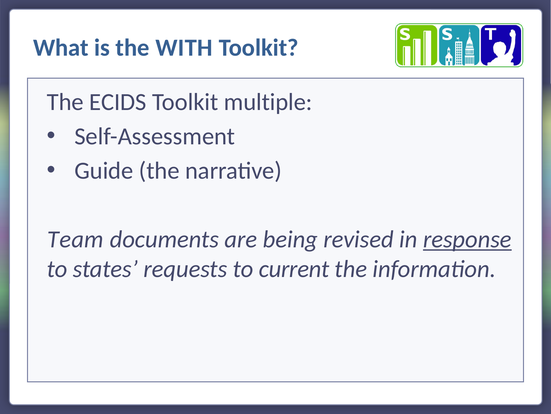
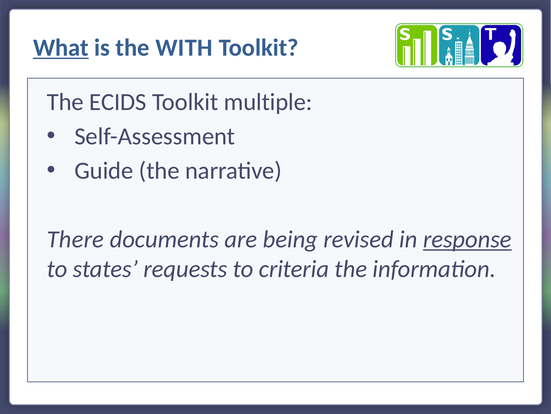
What underline: none -> present
Team: Team -> There
current: current -> criteria
